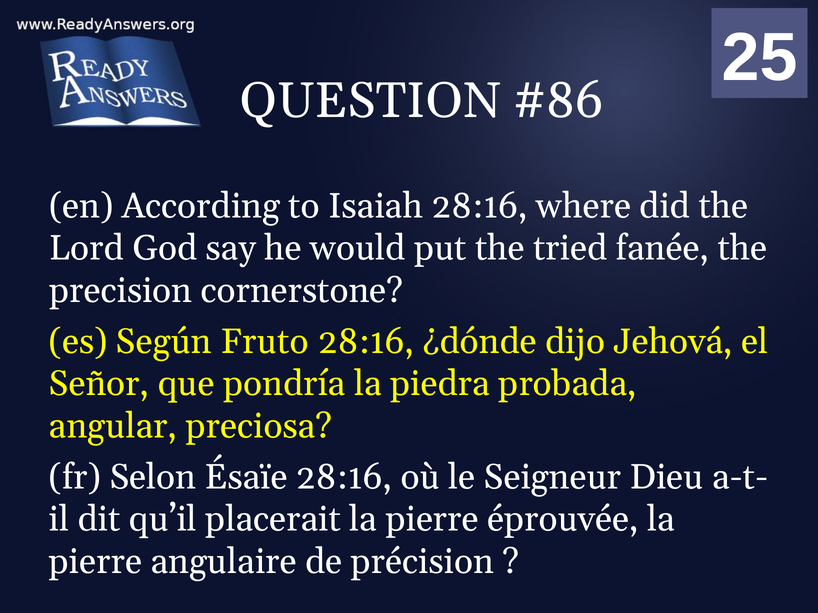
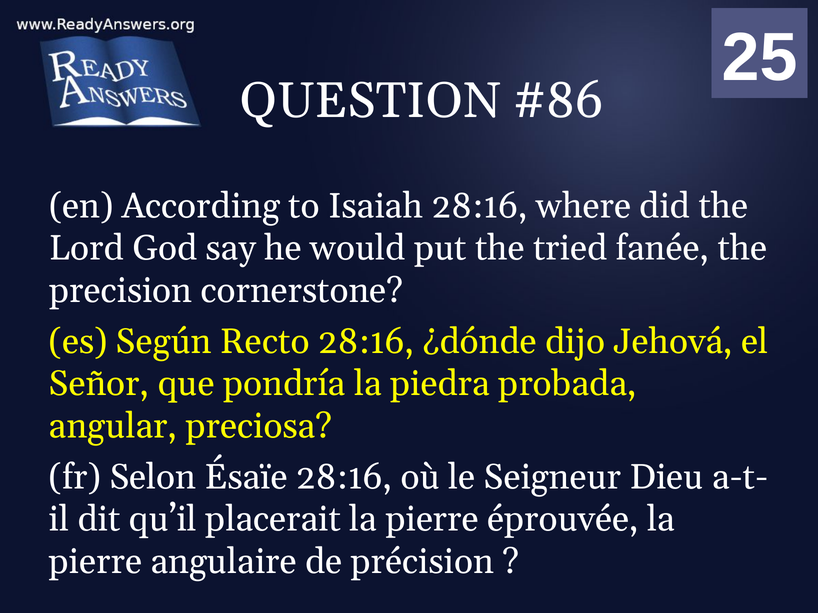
Fruto: Fruto -> Recto
